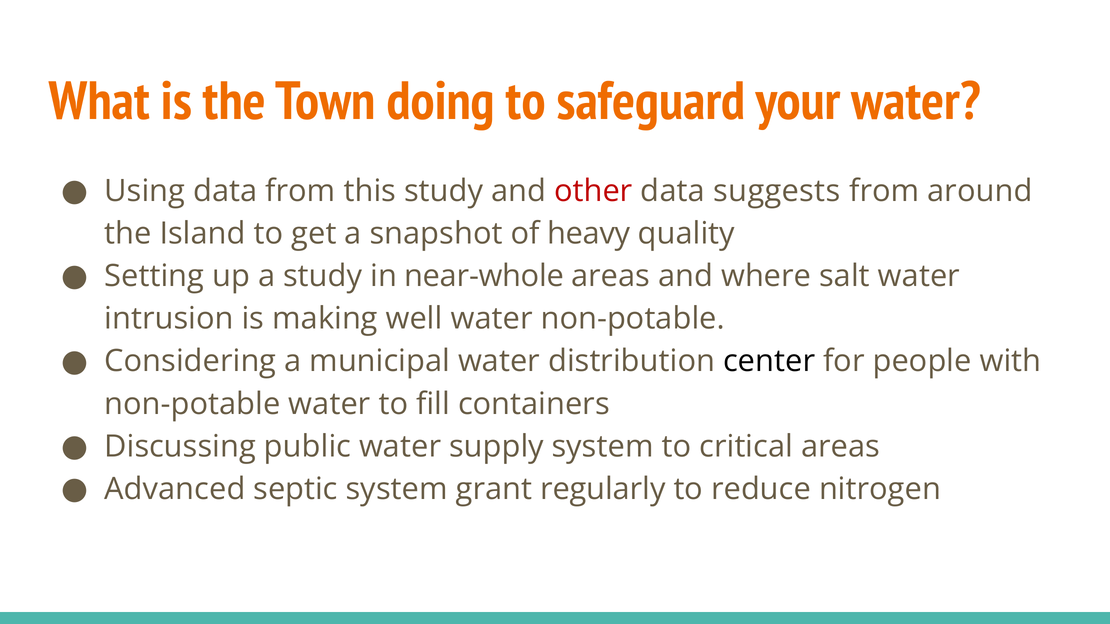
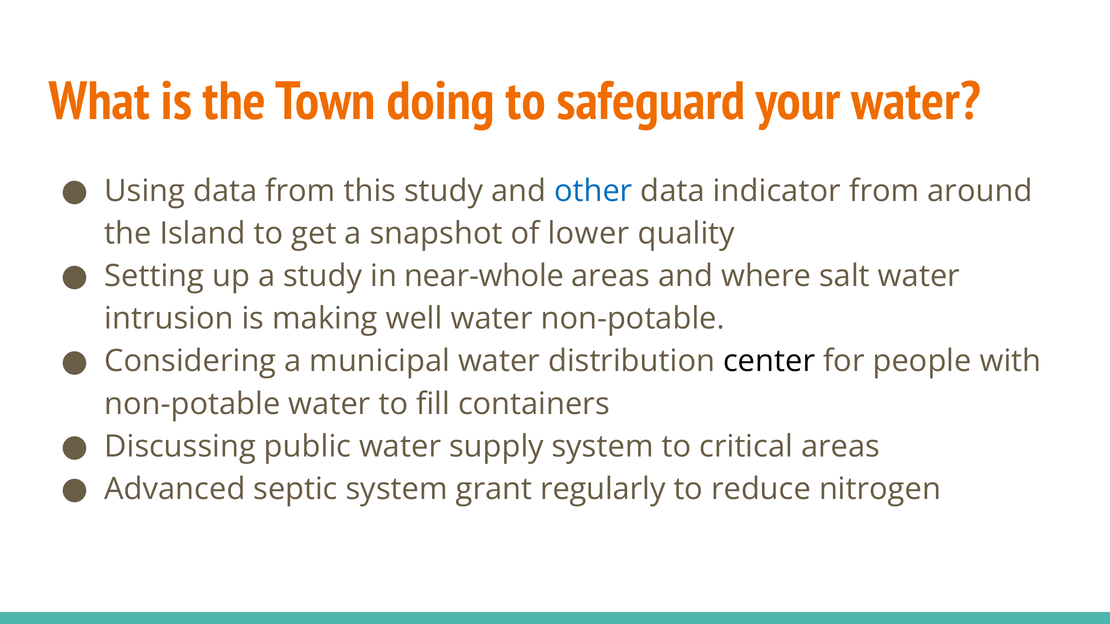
other colour: red -> blue
suggests: suggests -> indicator
heavy: heavy -> lower
